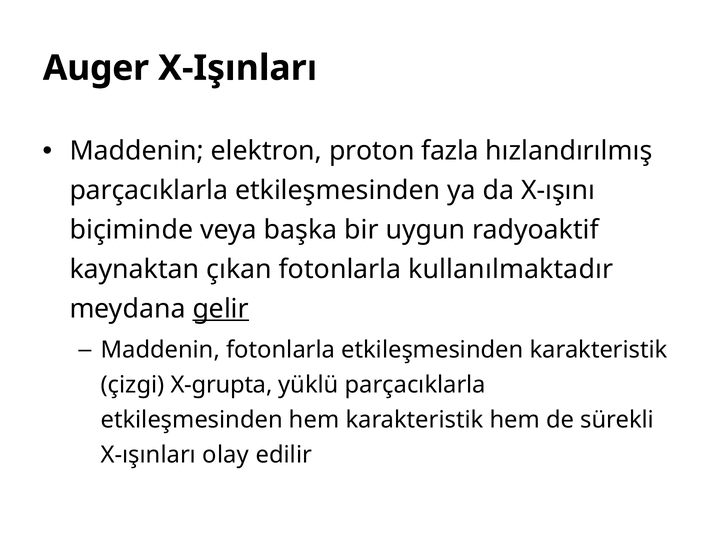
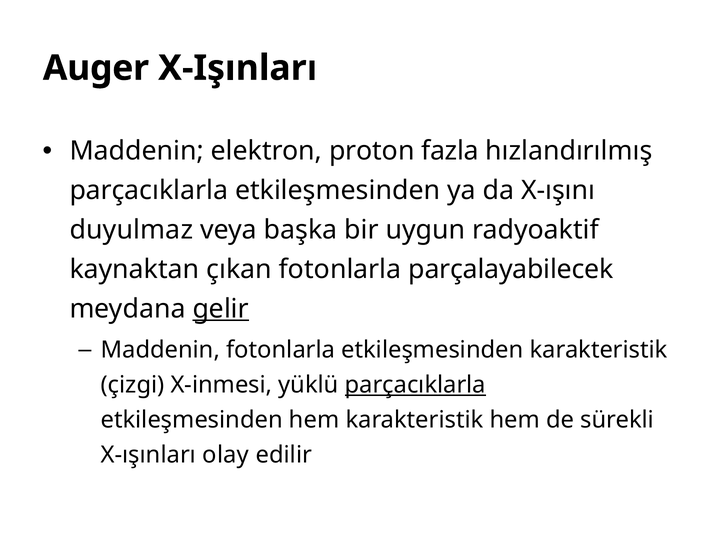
biçiminde: biçiminde -> duyulmaz
kullanılmaktadır: kullanılmaktadır -> parçalayabilecek
X-grupta: X-grupta -> X-inmesi
parçacıklarla at (415, 385) underline: none -> present
